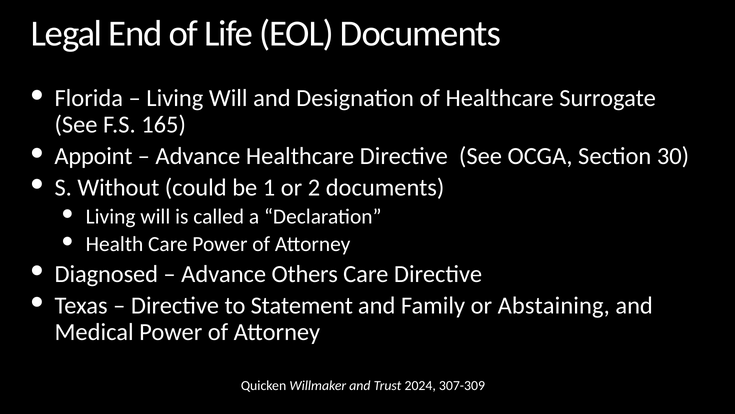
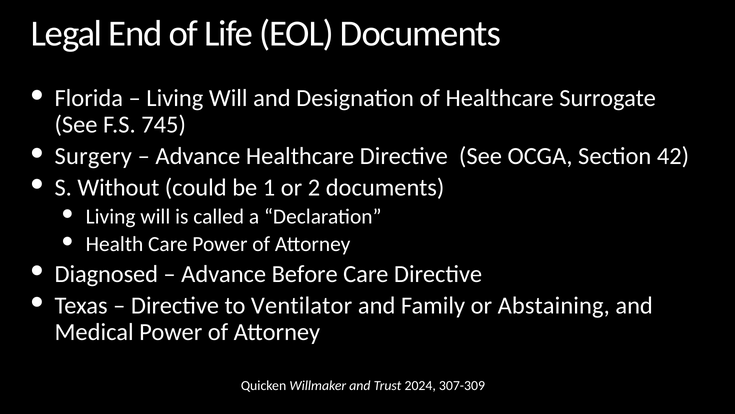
165: 165 -> 745
Appoint: Appoint -> Surgery
30: 30 -> 42
Others: Others -> Before
Statement: Statement -> Ventilator
